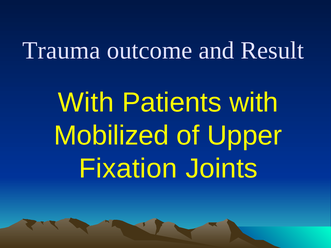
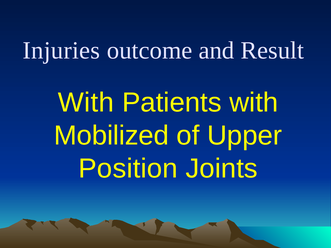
Trauma: Trauma -> Injuries
Fixation: Fixation -> Position
